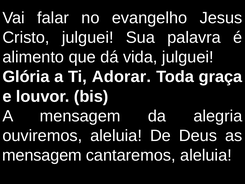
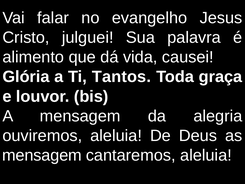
vida julguei: julguei -> causei
Adorar: Adorar -> Tantos
